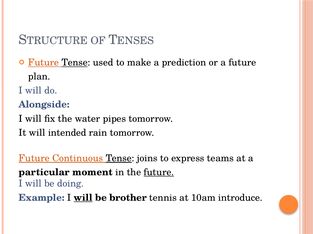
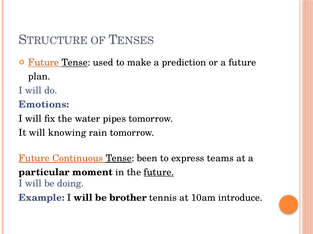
Alongside: Alongside -> Emotions
intended: intended -> knowing
joins: joins -> been
will at (83, 198) underline: present -> none
